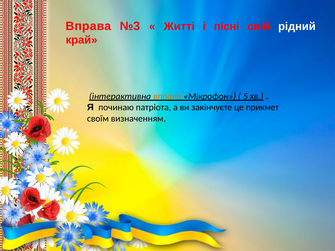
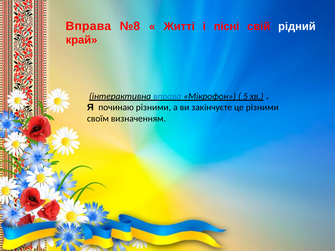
№3: №3 -> №8
вправа at (167, 96) colour: orange -> blue
починаю патріота: патріота -> різними
це прикмет: прикмет -> різними
